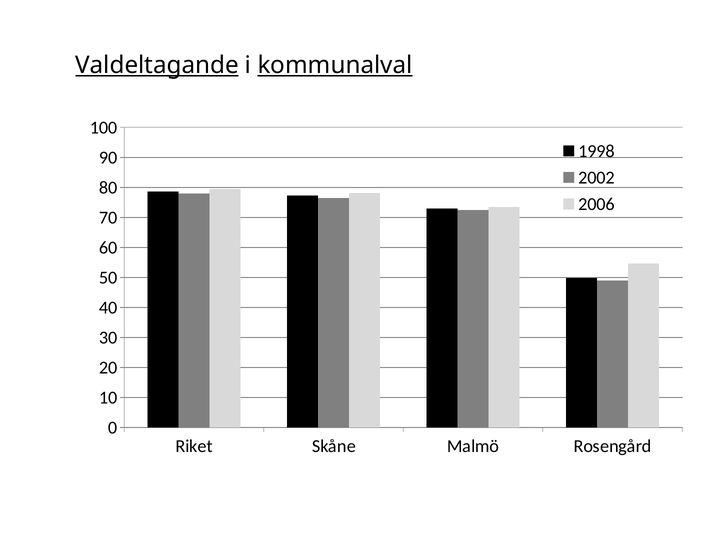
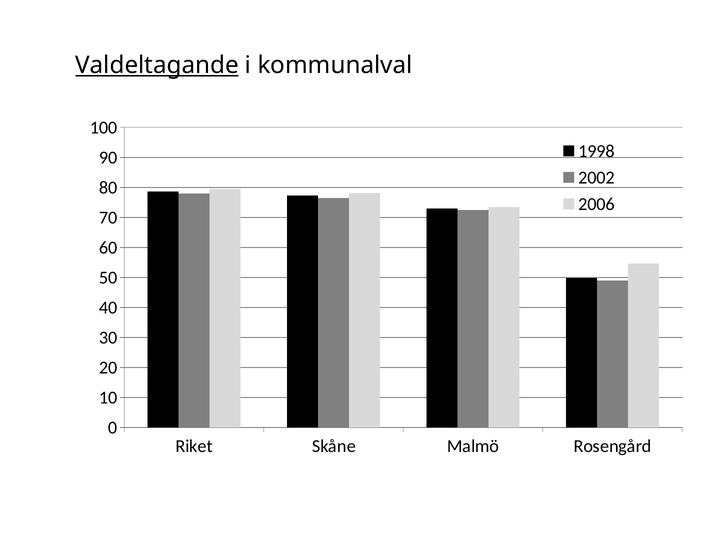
kommunalval underline: present -> none
